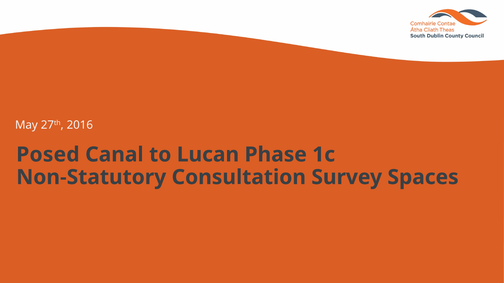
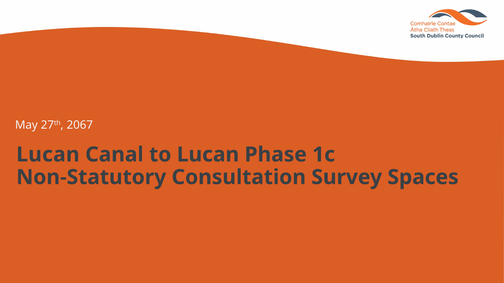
2016: 2016 -> 2067
Posed at (48, 155): Posed -> Lucan
